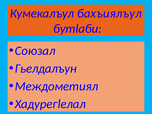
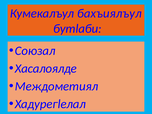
Гьелдалъун: Гьелдалъун -> Хасалоялде
